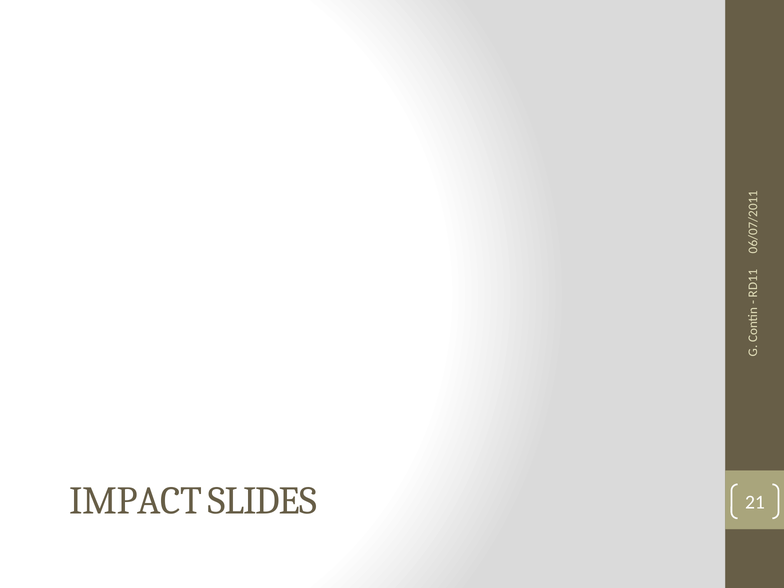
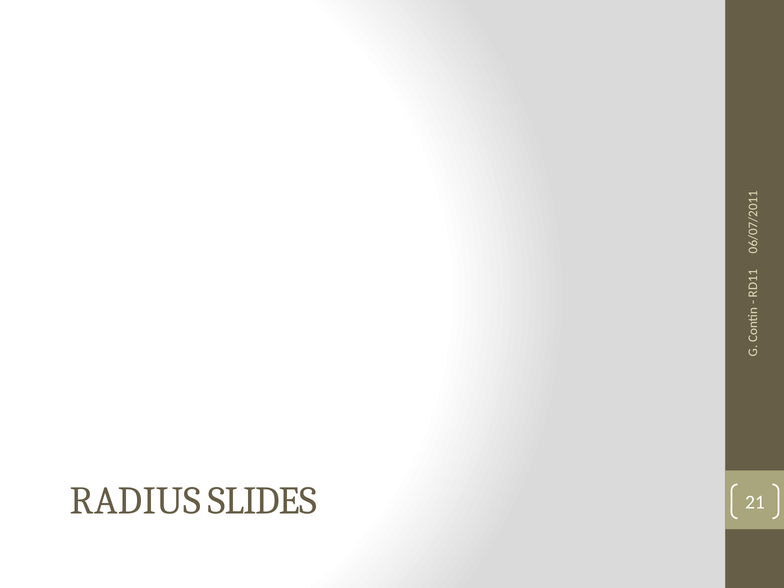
IMPACT: IMPACT -> RADIUS
